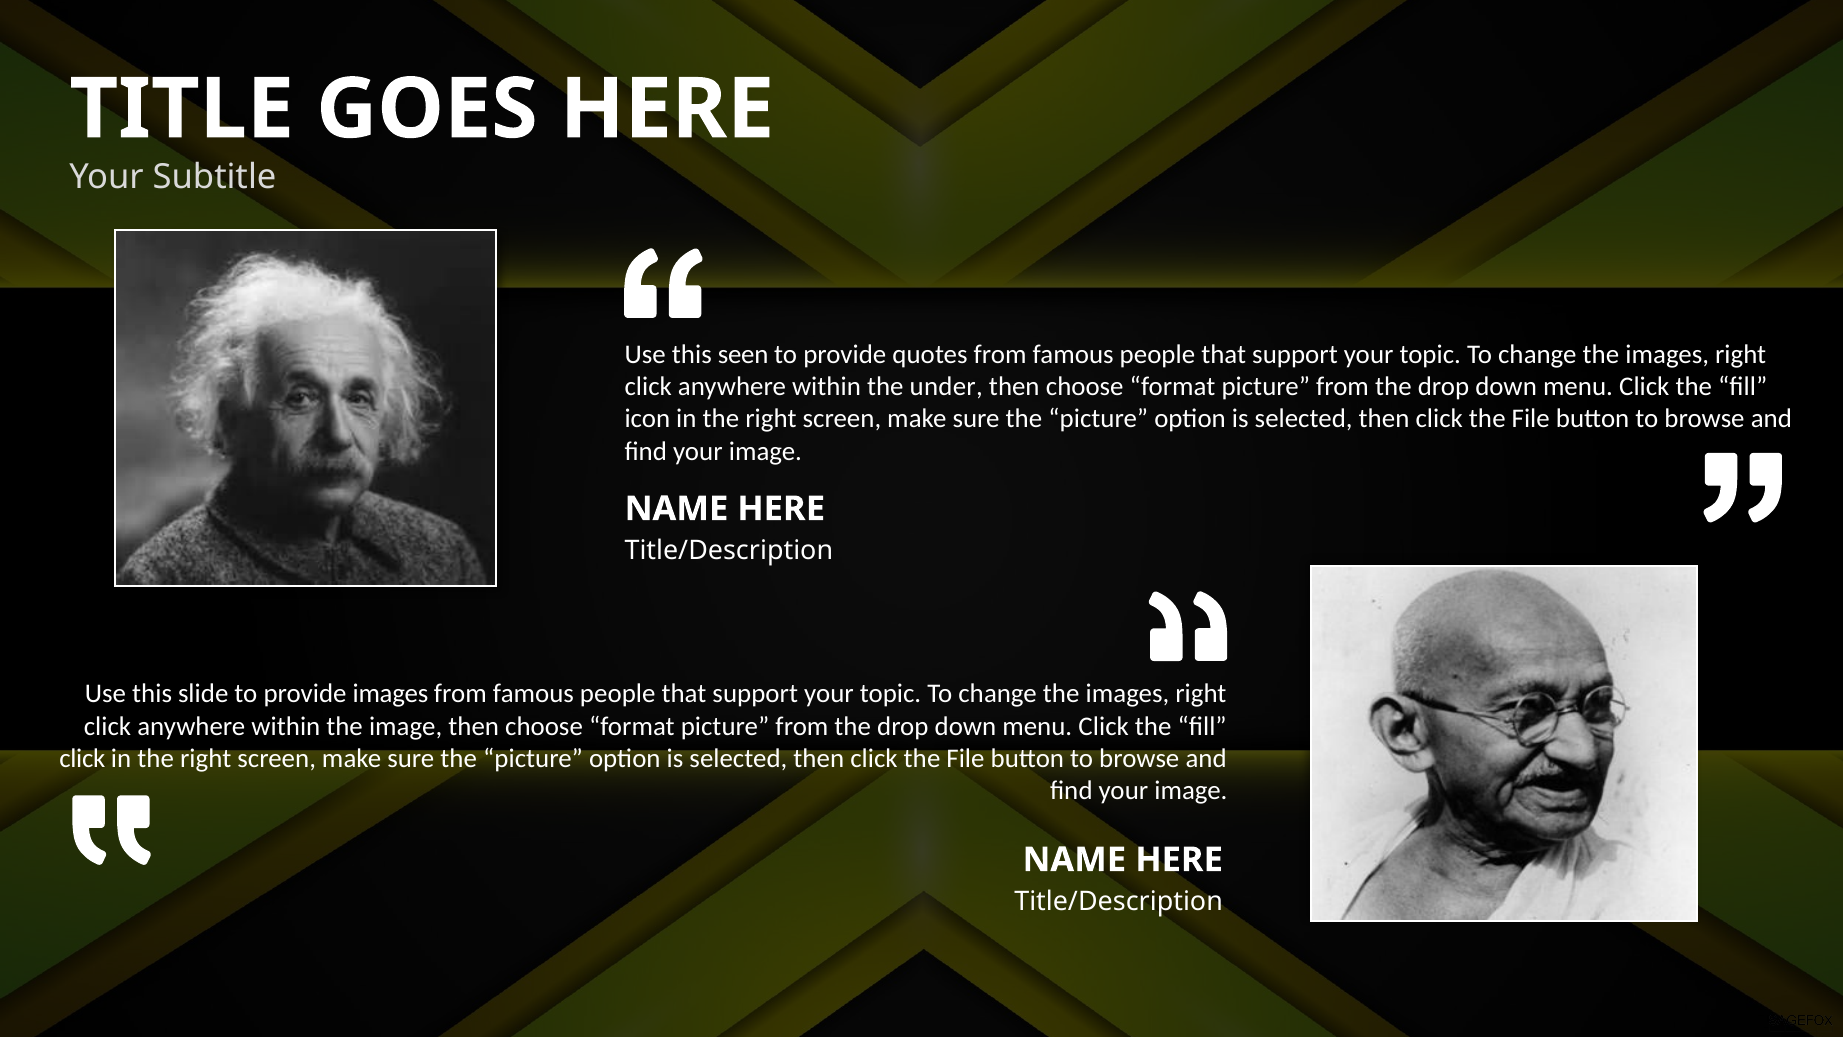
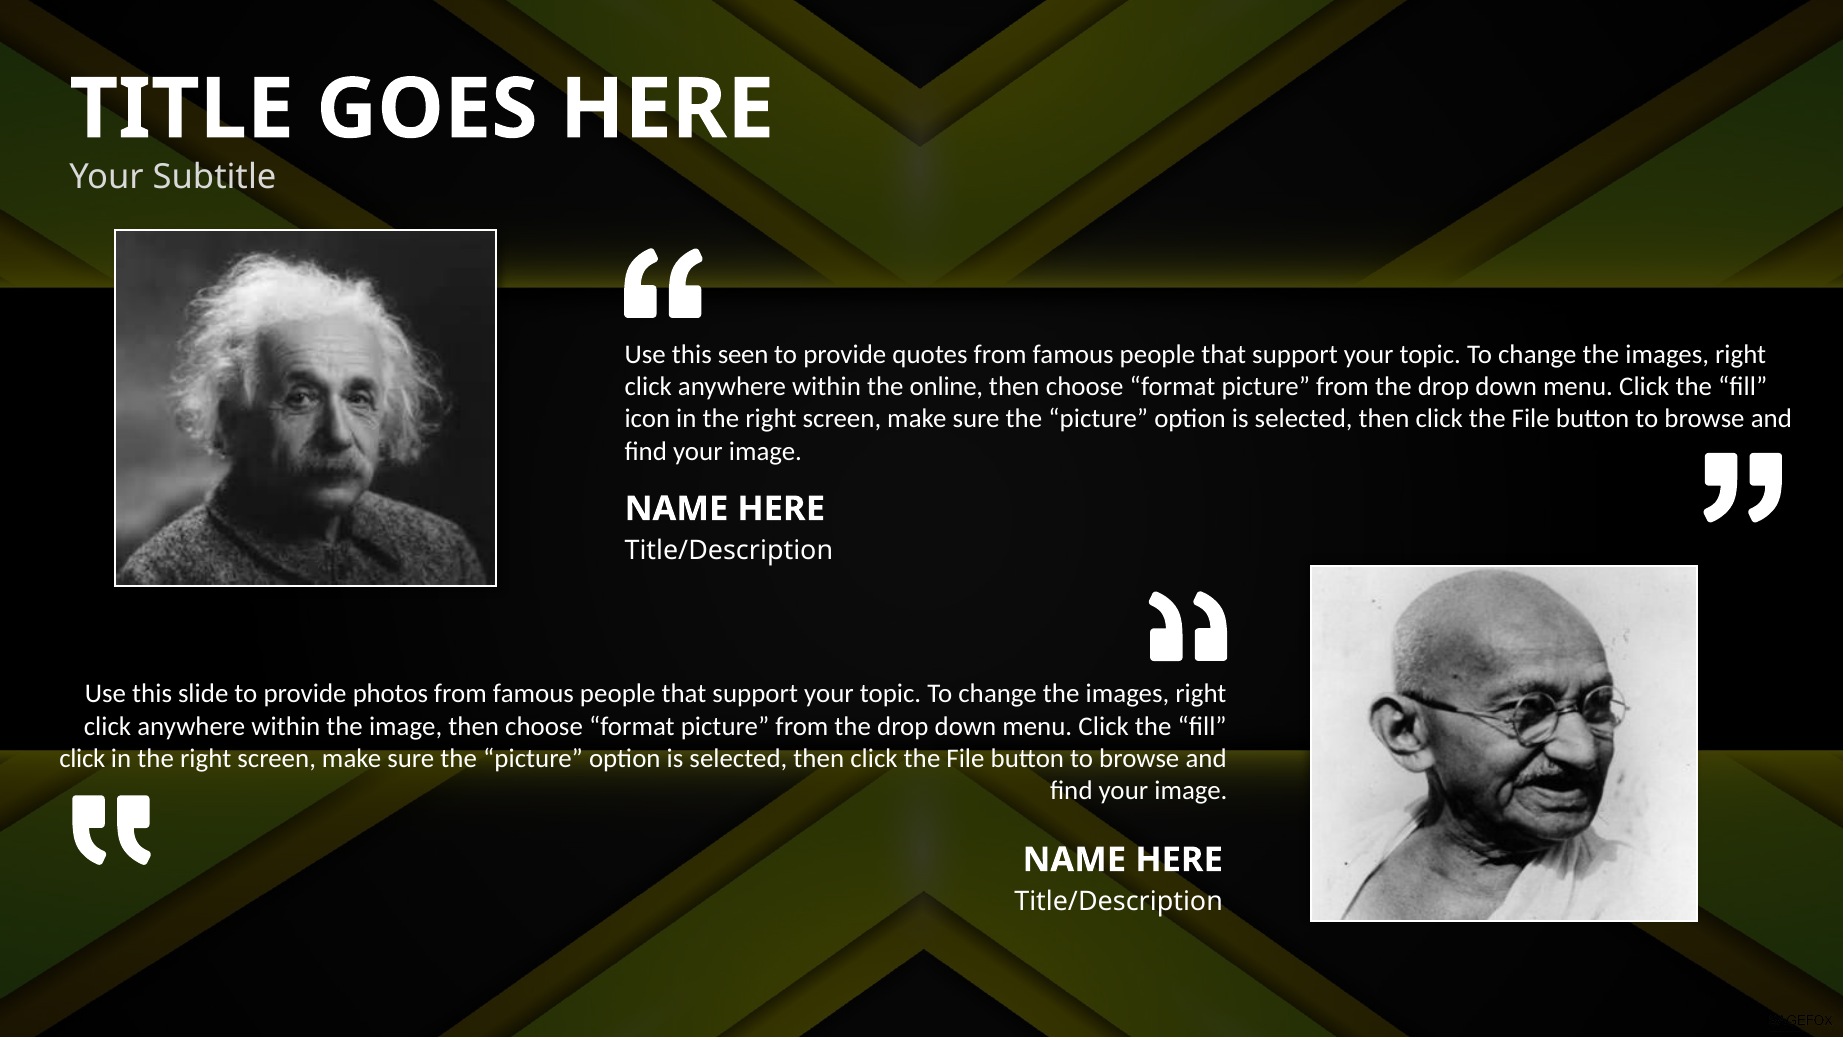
under: under -> online
provide images: images -> photos
